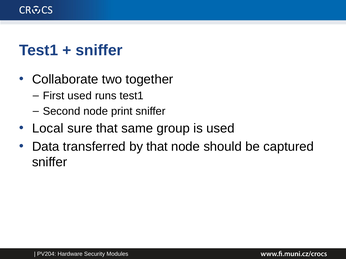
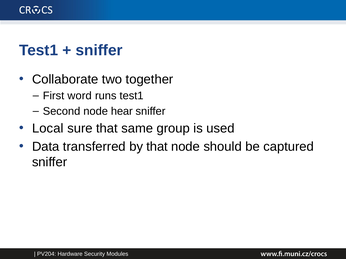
First used: used -> word
print: print -> hear
